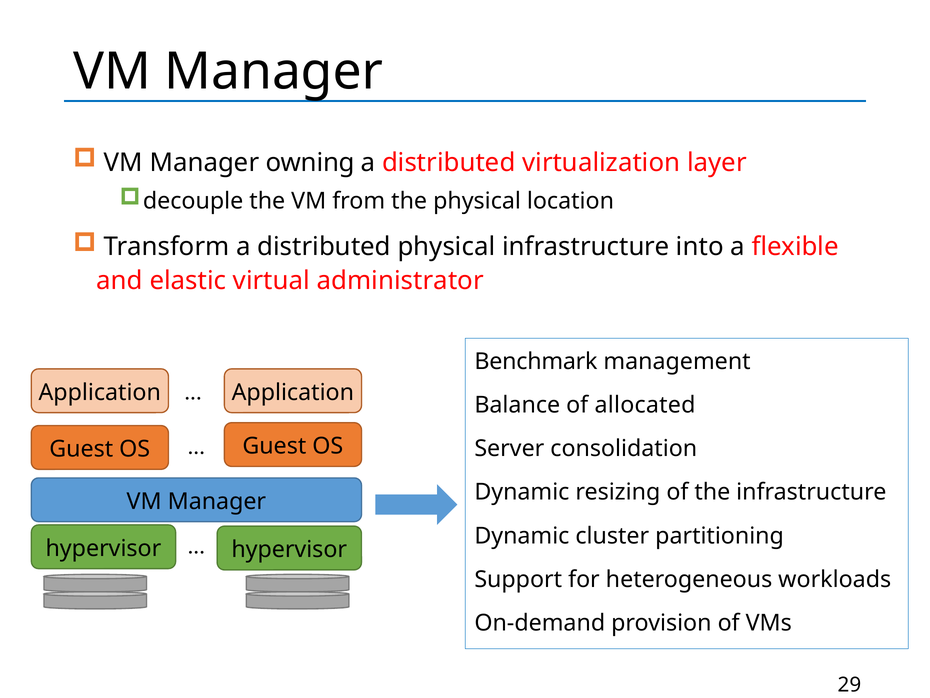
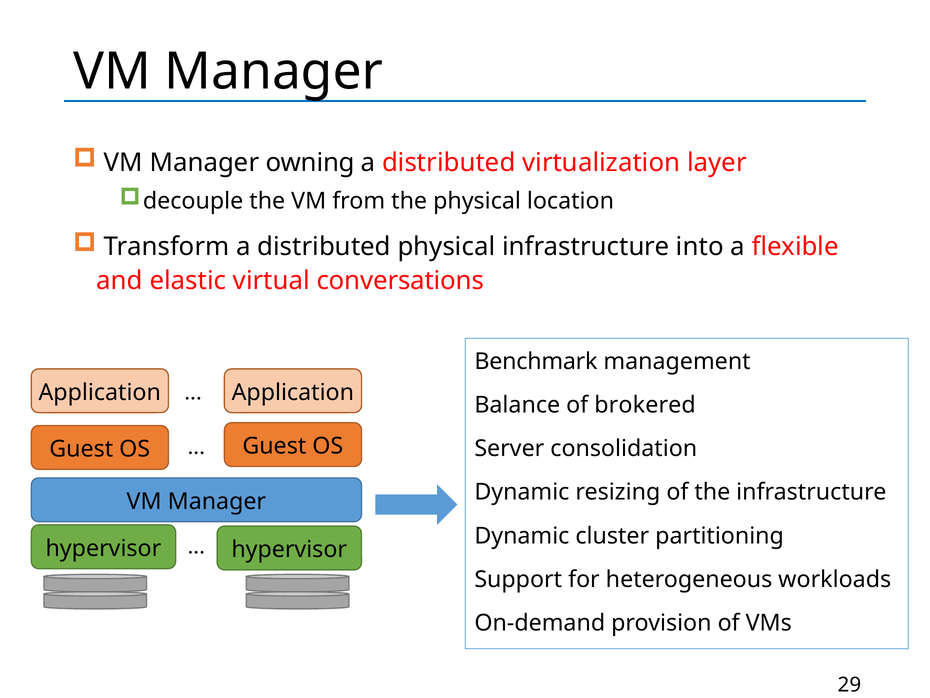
administrator: administrator -> conversations
allocated: allocated -> brokered
